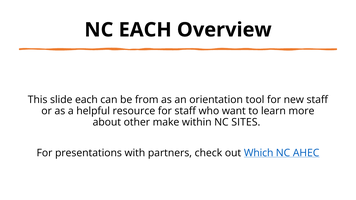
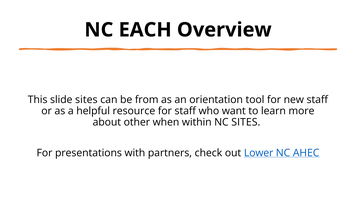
slide each: each -> sites
make: make -> when
Which: Which -> Lower
